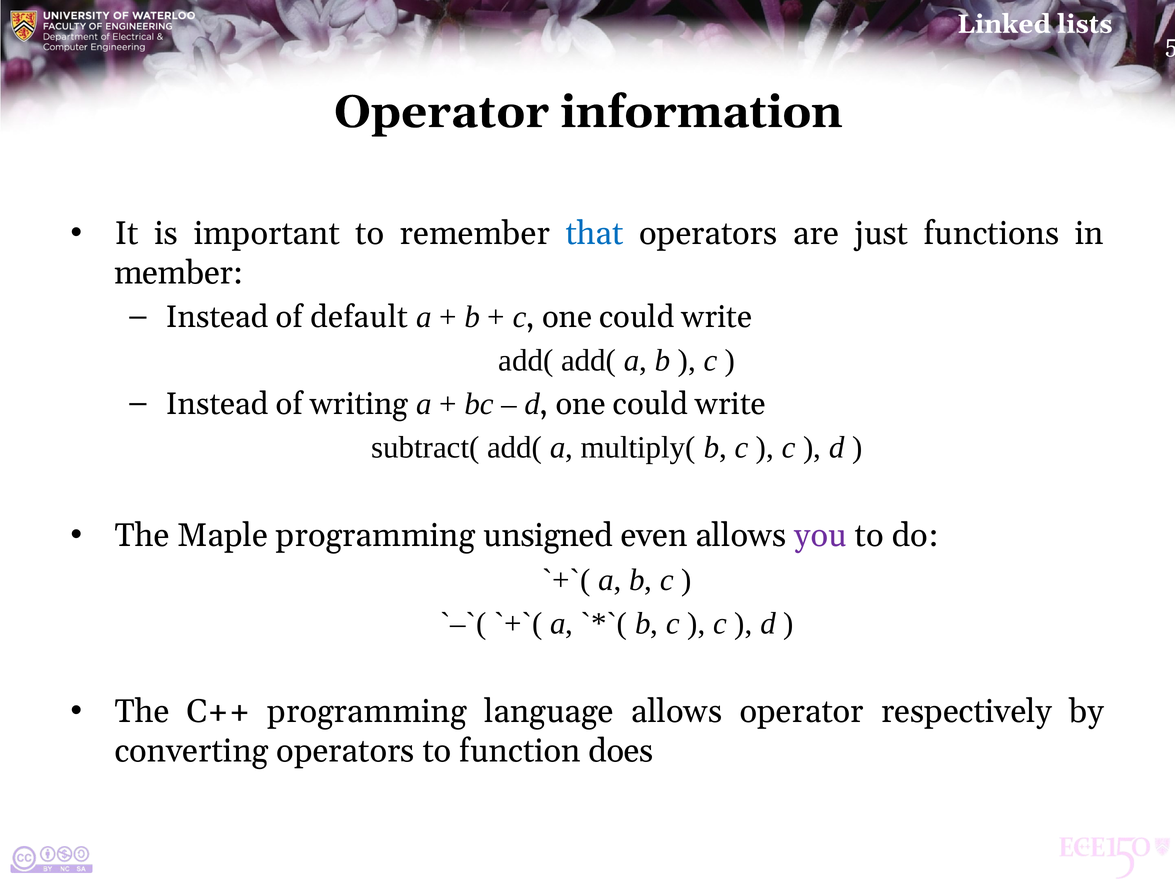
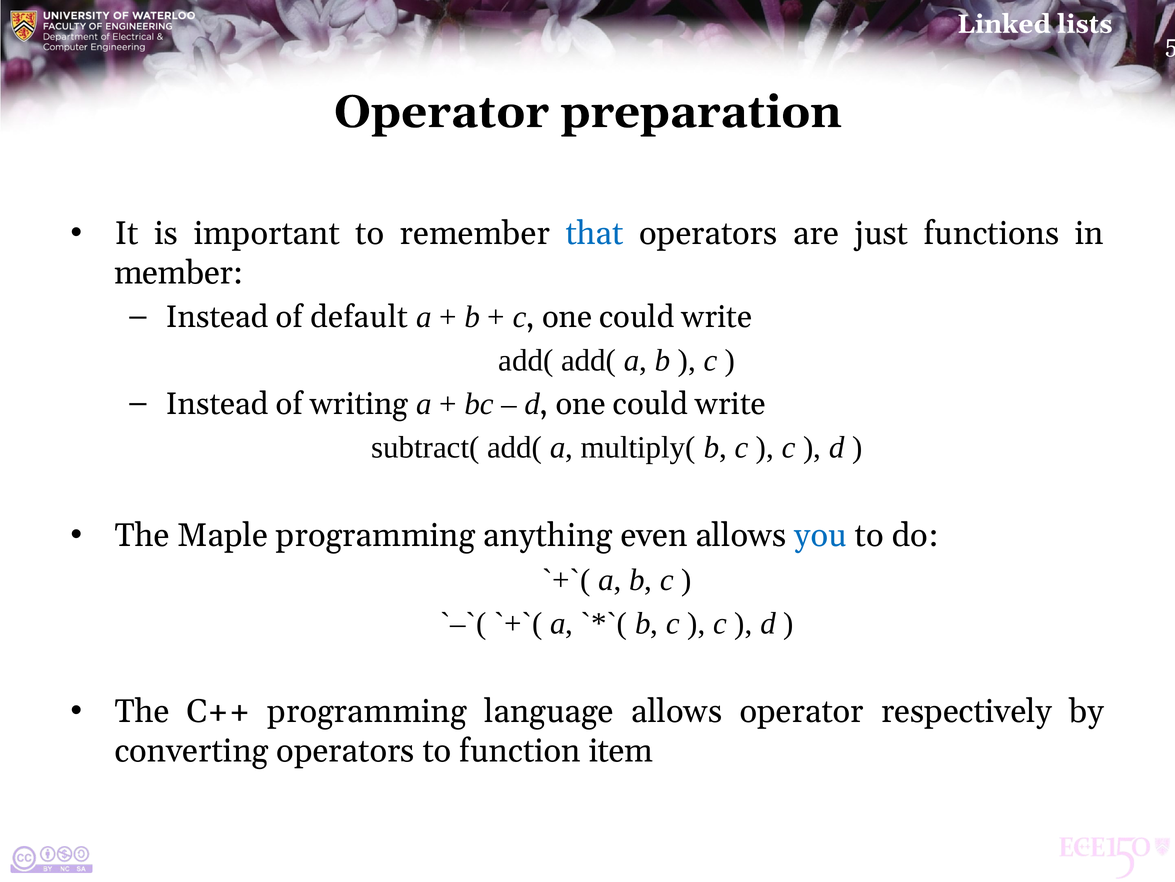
information: information -> preparation
unsigned: unsigned -> anything
you colour: purple -> blue
does: does -> item
